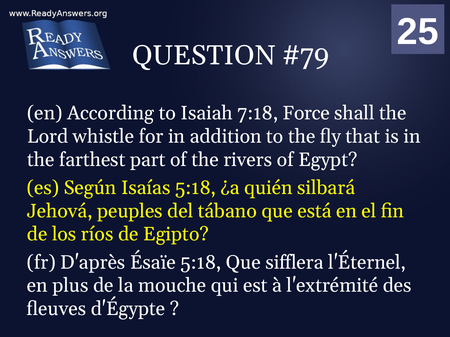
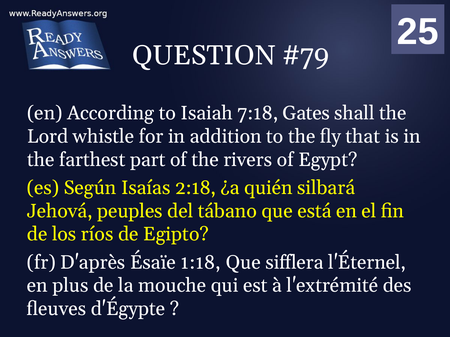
Force: Force -> Gates
Isaías 5:18: 5:18 -> 2:18
Ésaïe 5:18: 5:18 -> 1:18
